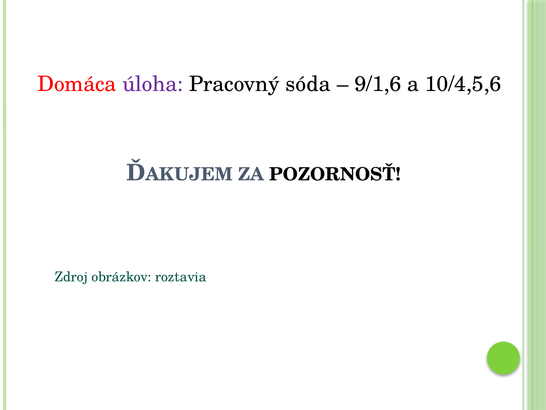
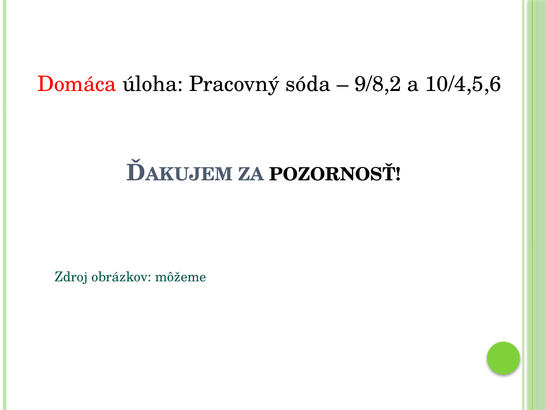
úloha colour: purple -> black
9/1,6: 9/1,6 -> 9/8,2
roztavia: roztavia -> môžeme
